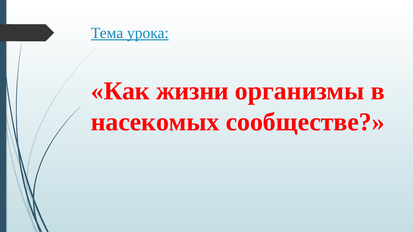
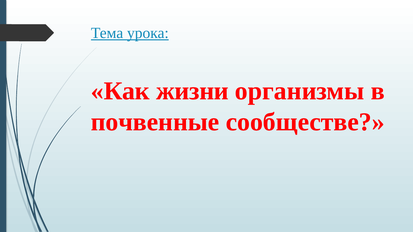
насекомых: насекомых -> почвенные
